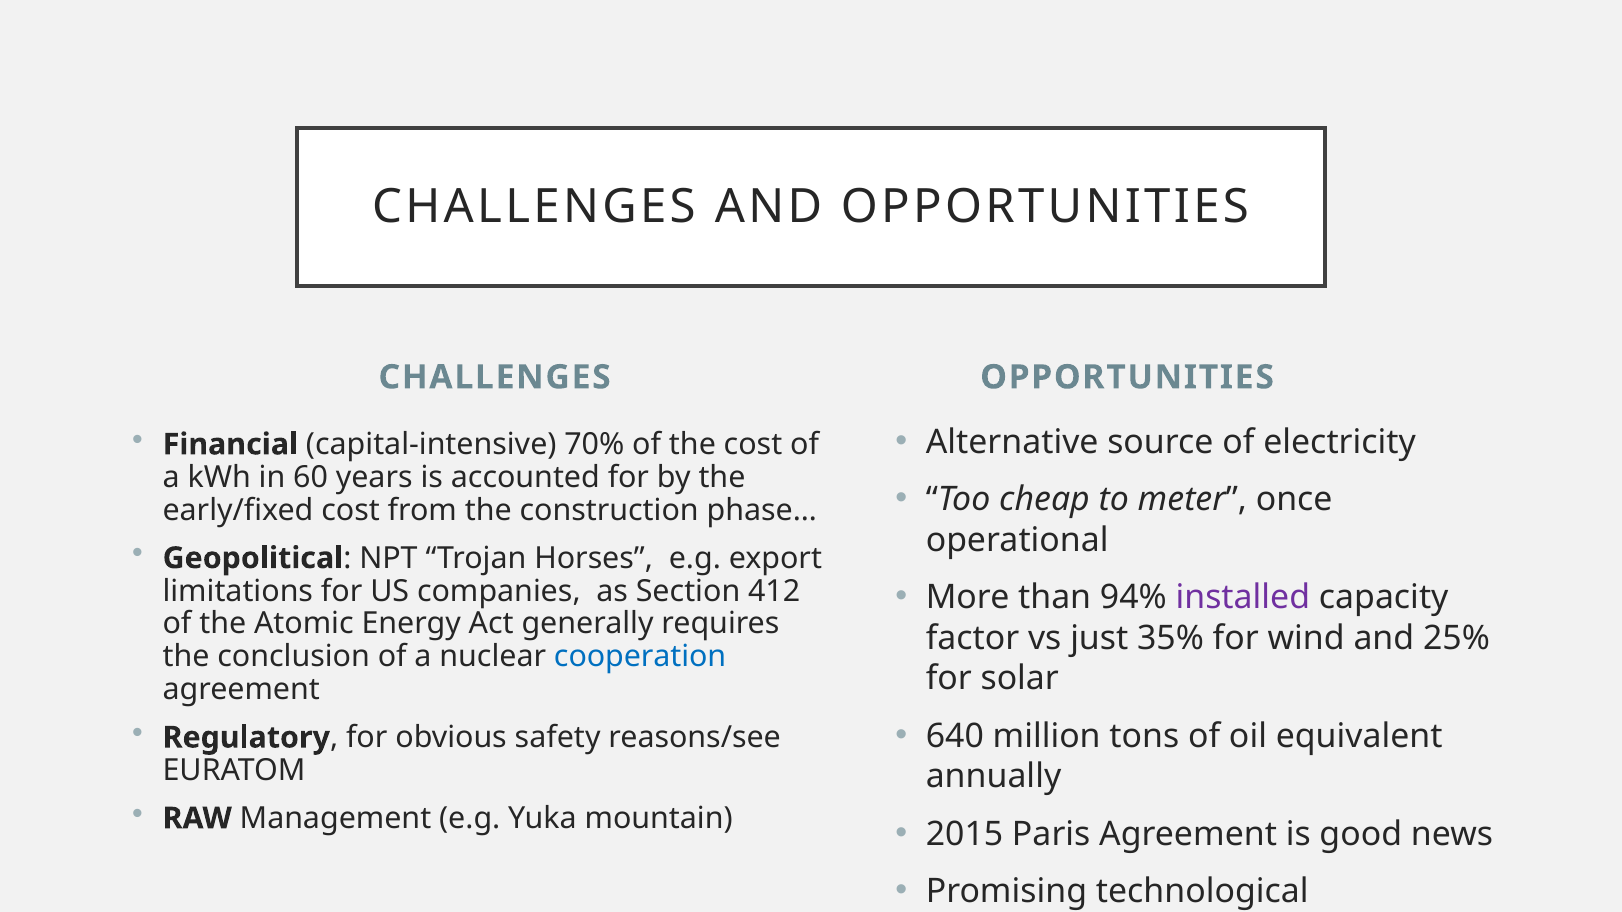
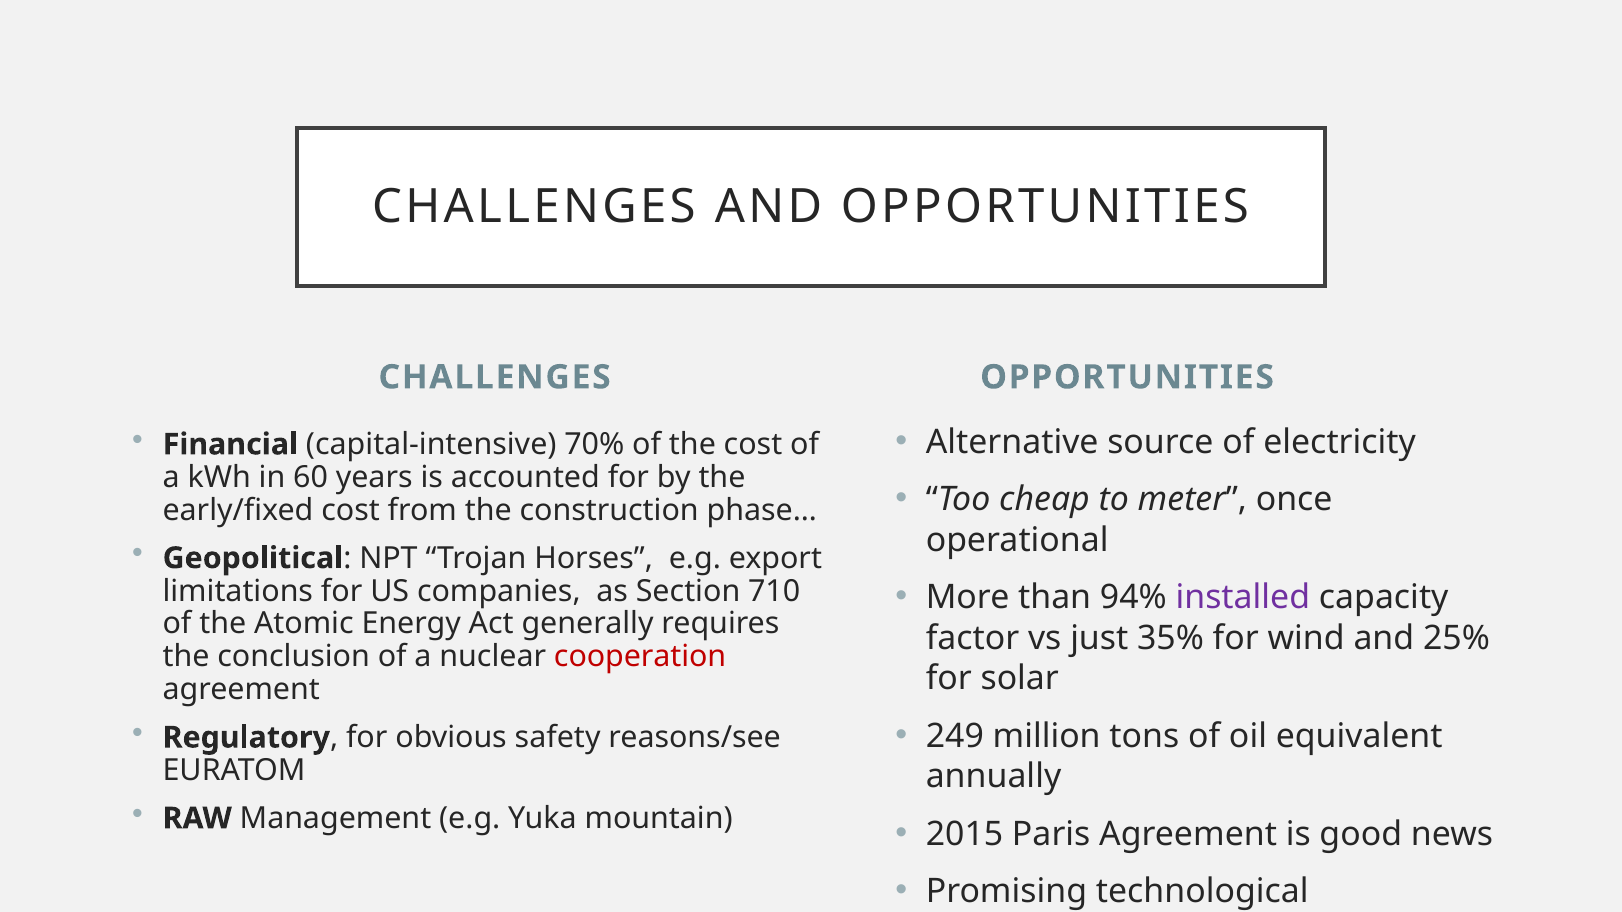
412: 412 -> 710
cooperation colour: blue -> red
640: 640 -> 249
